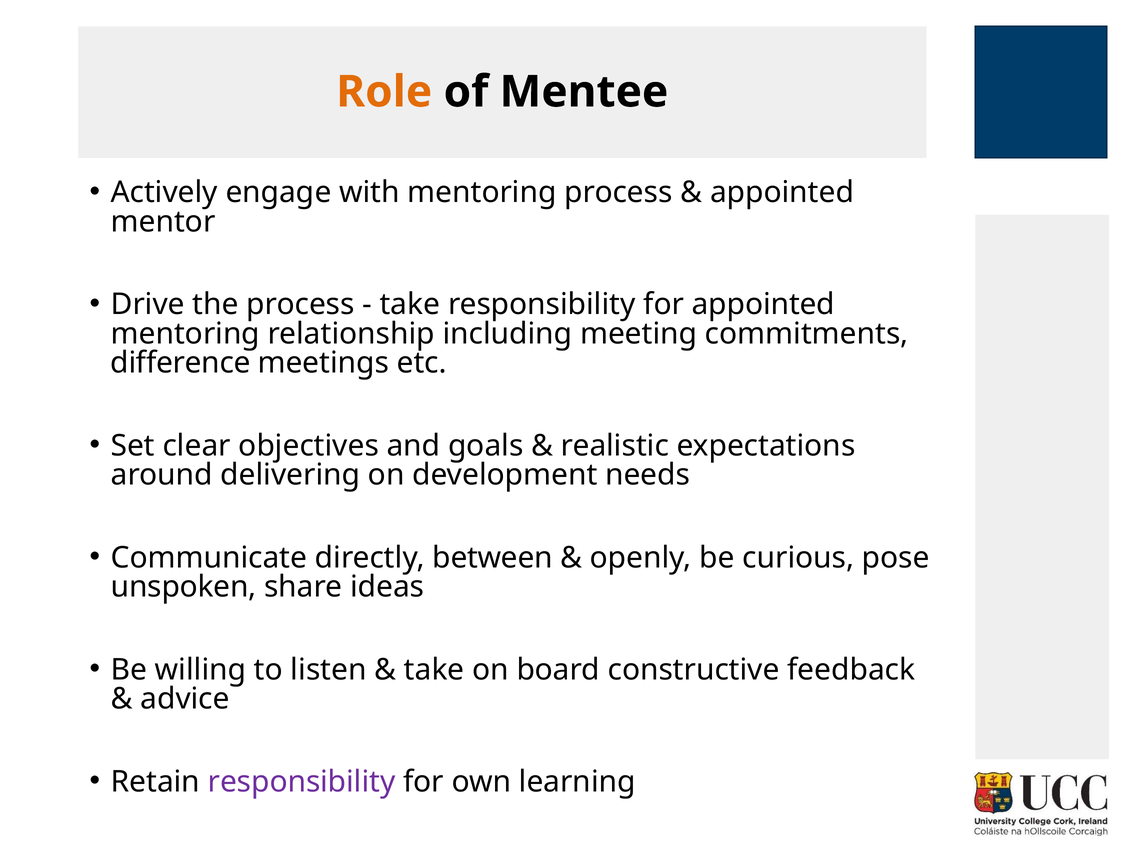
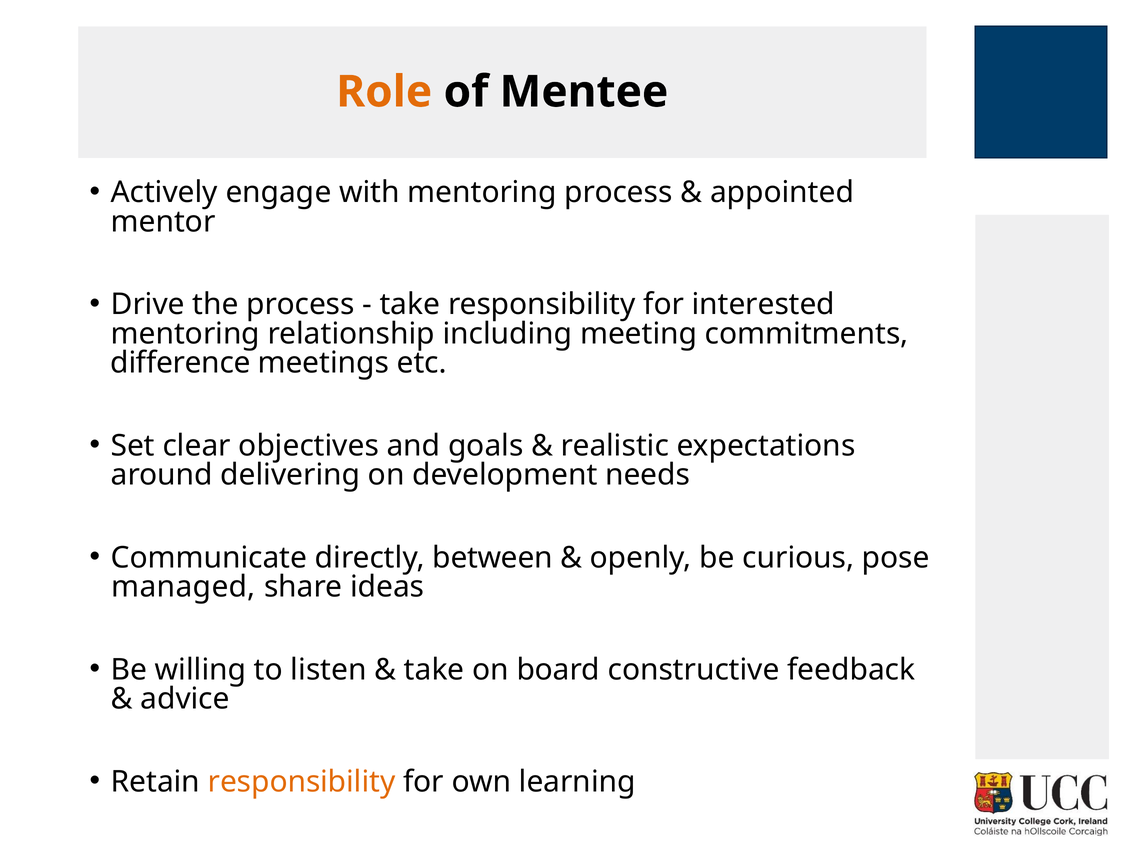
for appointed: appointed -> interested
unspoken: unspoken -> managed
responsibility at (302, 781) colour: purple -> orange
